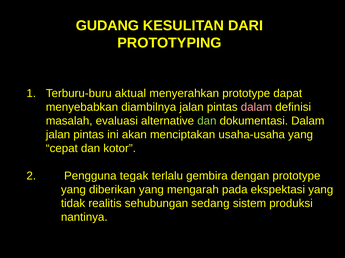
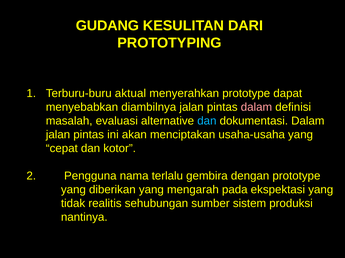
dan at (207, 121) colour: light green -> light blue
tegak: tegak -> nama
sedang: sedang -> sumber
